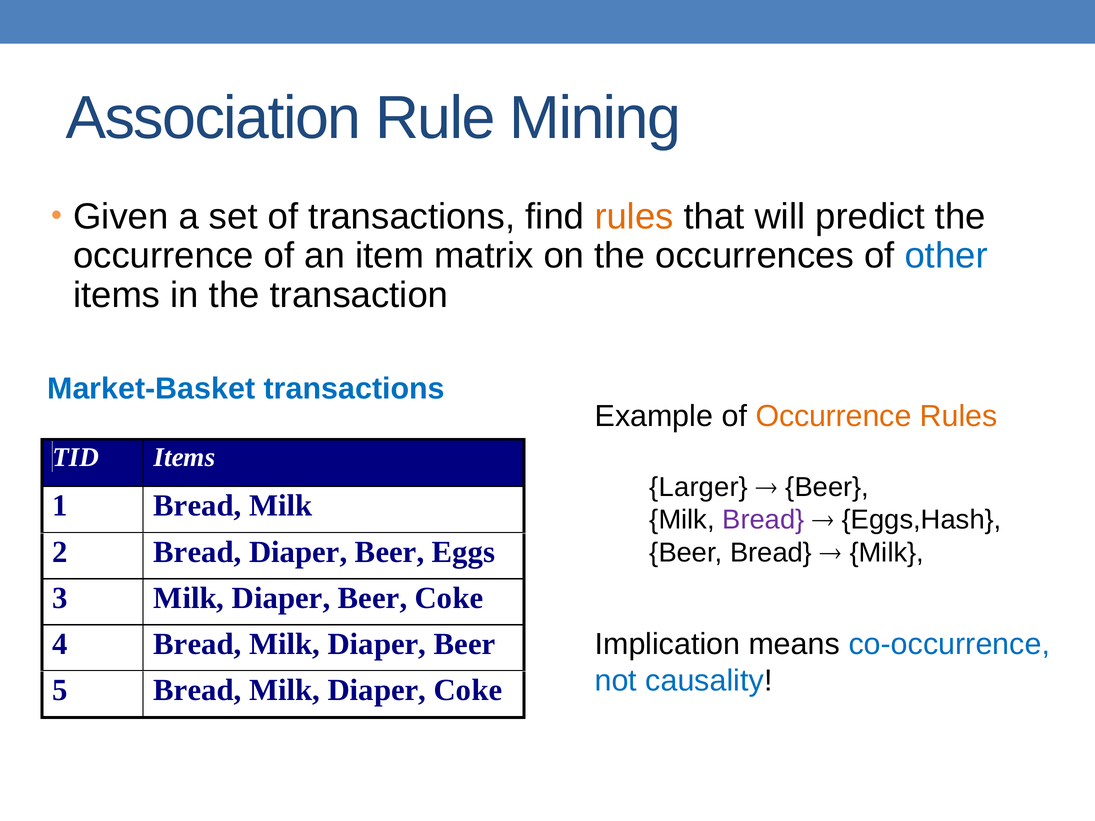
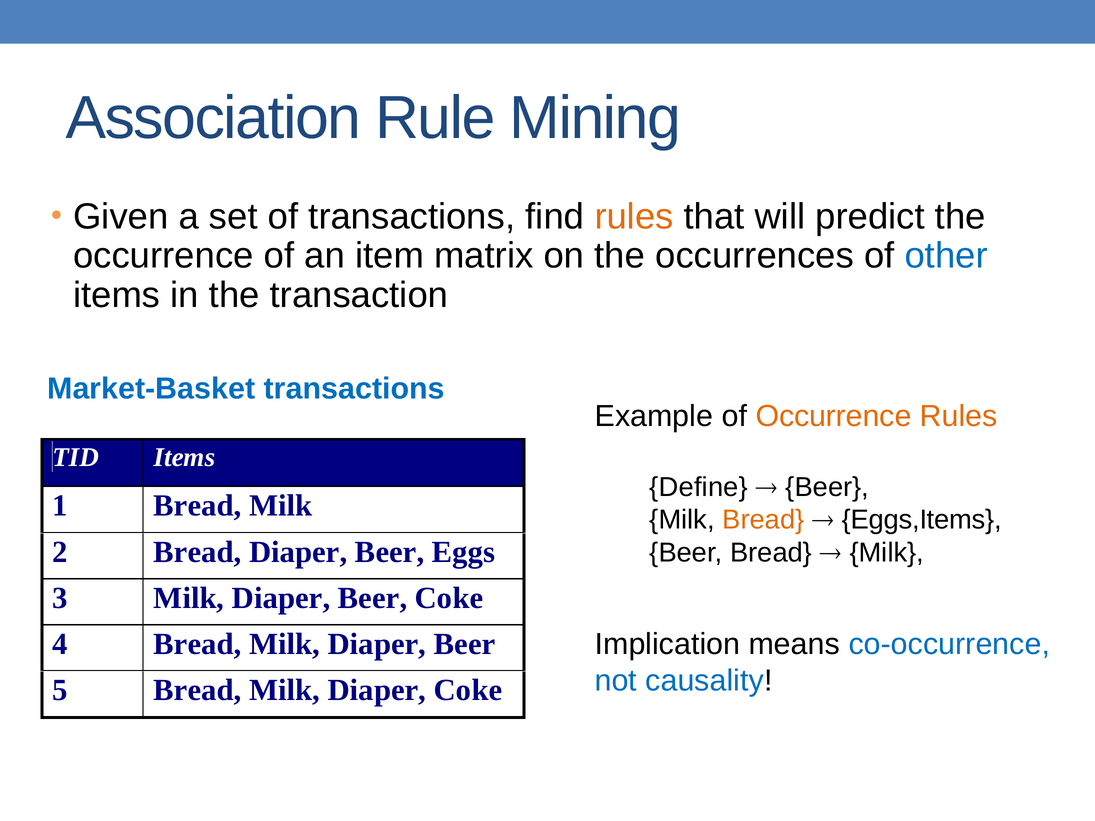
Larger: Larger -> Define
Bread at (763, 520) colour: purple -> orange
Eggs,Hash: Eggs,Hash -> Eggs,Items
